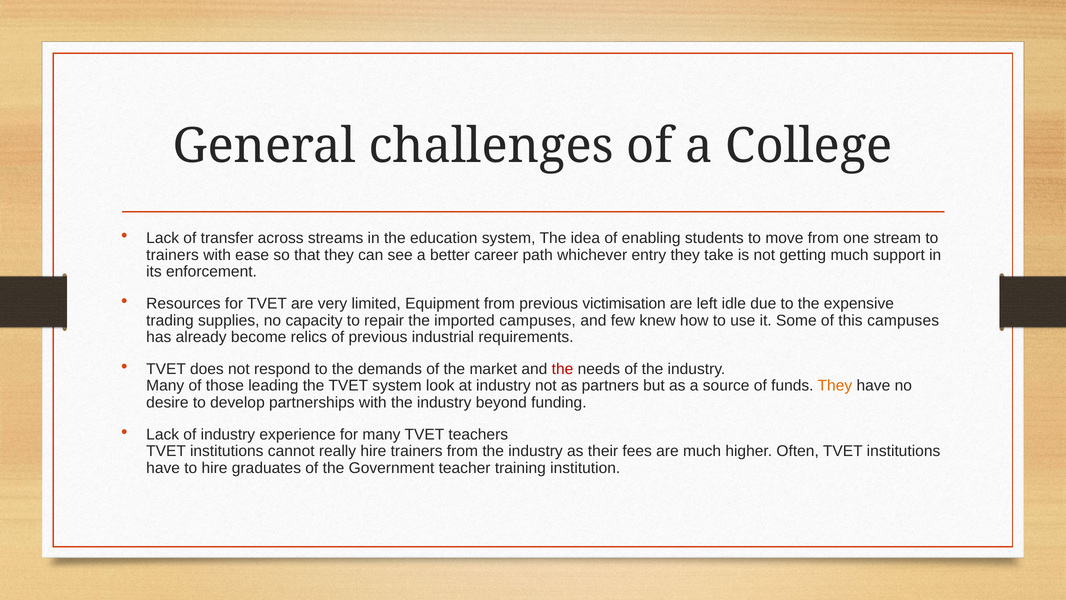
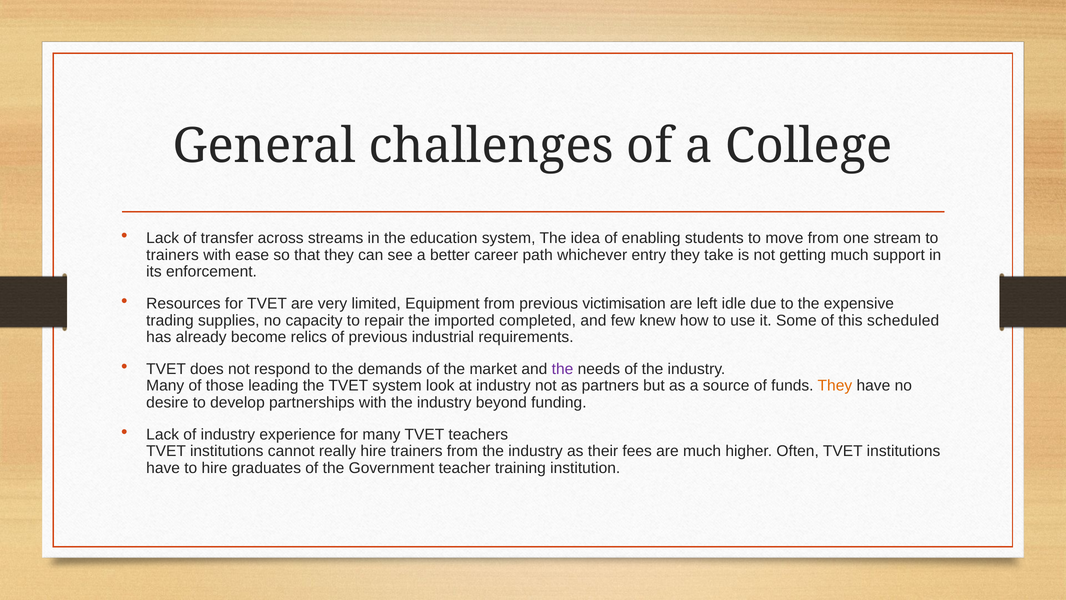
imported campuses: campuses -> completed
this campuses: campuses -> scheduled
the at (563, 369) colour: red -> purple
